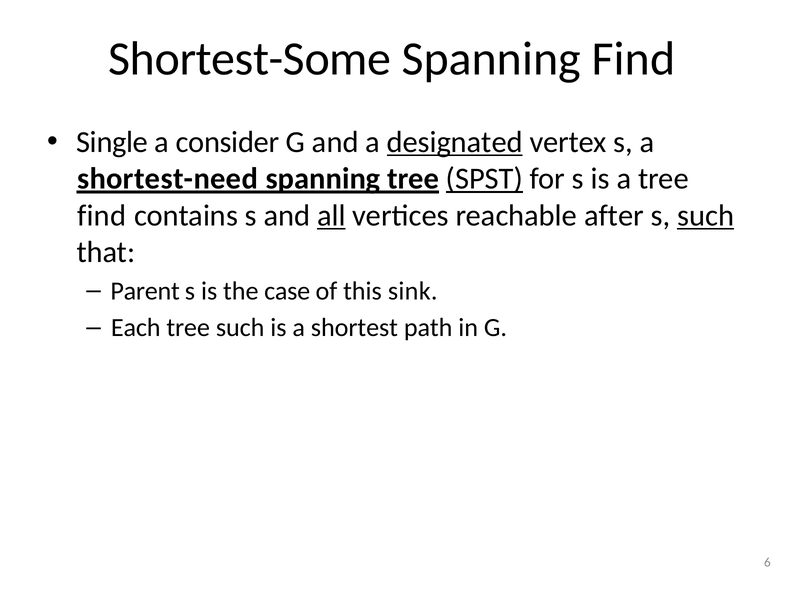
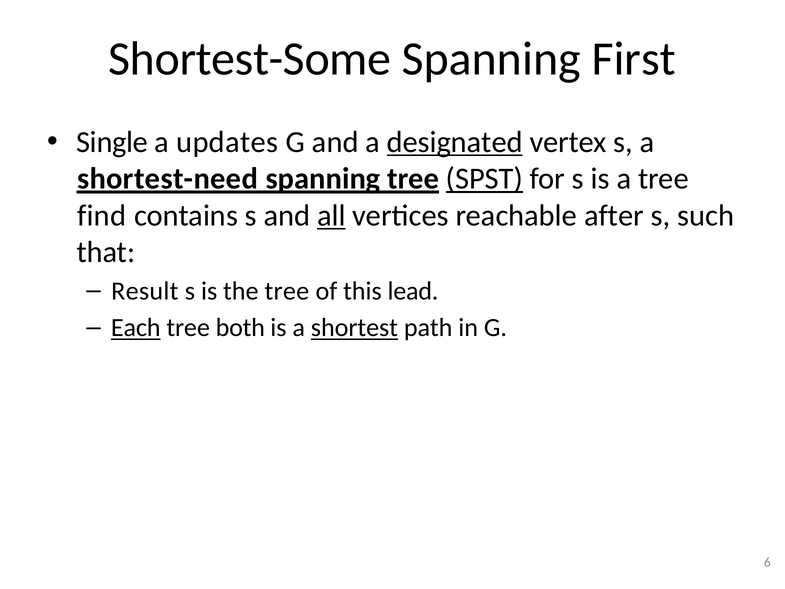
Spanning Find: Find -> First
consider: consider -> updates
such at (706, 215) underline: present -> none
Parent: Parent -> Result
the case: case -> tree
sink: sink -> lead
Each underline: none -> present
tree such: such -> both
shortest underline: none -> present
